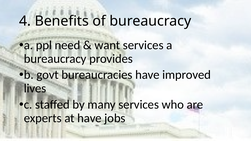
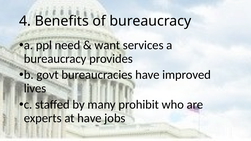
many services: services -> prohibit
